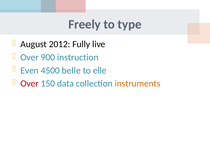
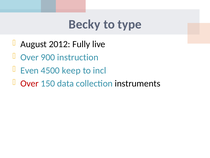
Freely: Freely -> Becky
belle: belle -> keep
elle: elle -> incl
instruments colour: orange -> black
